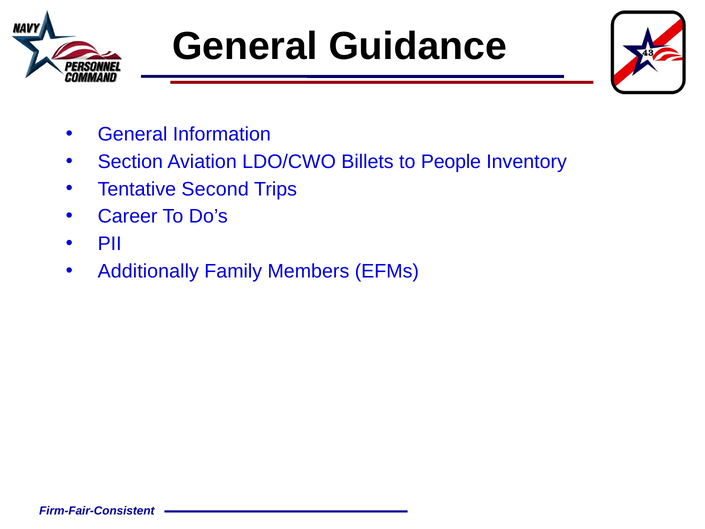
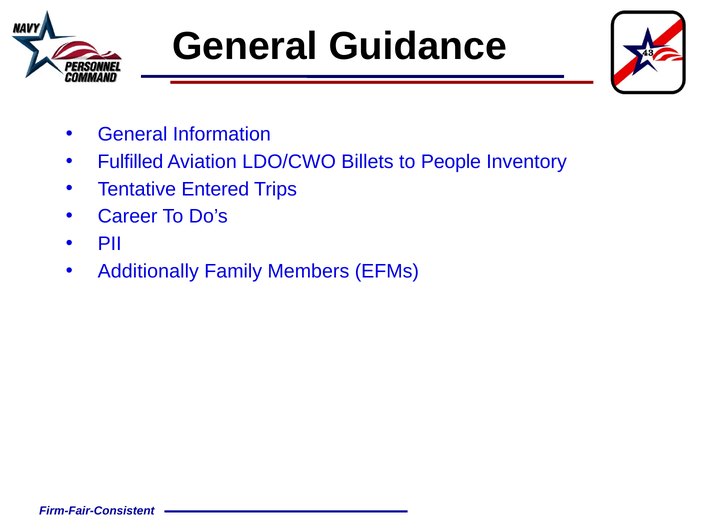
Section: Section -> Fulfilled
Second: Second -> Entered
